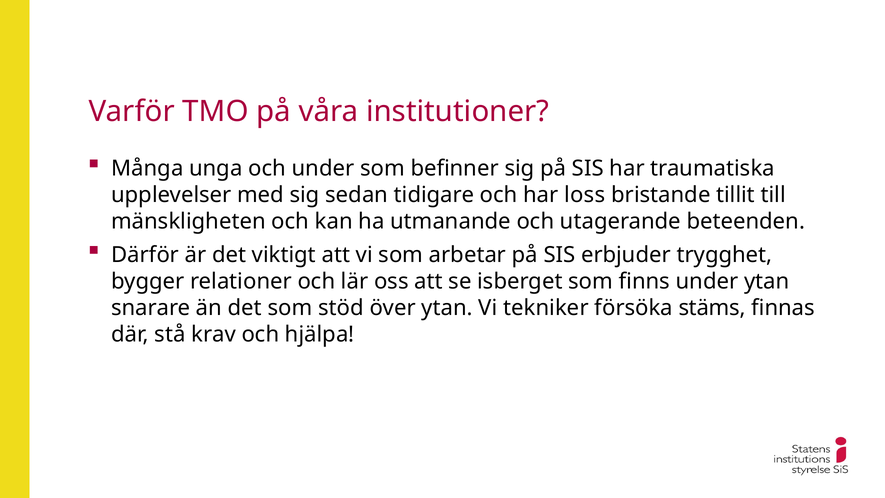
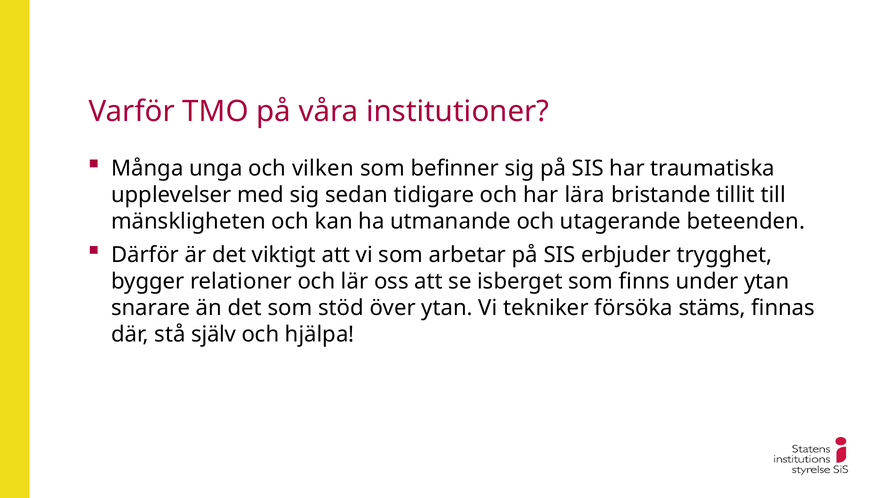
och under: under -> vilken
loss: loss -> lära
krav: krav -> själv
